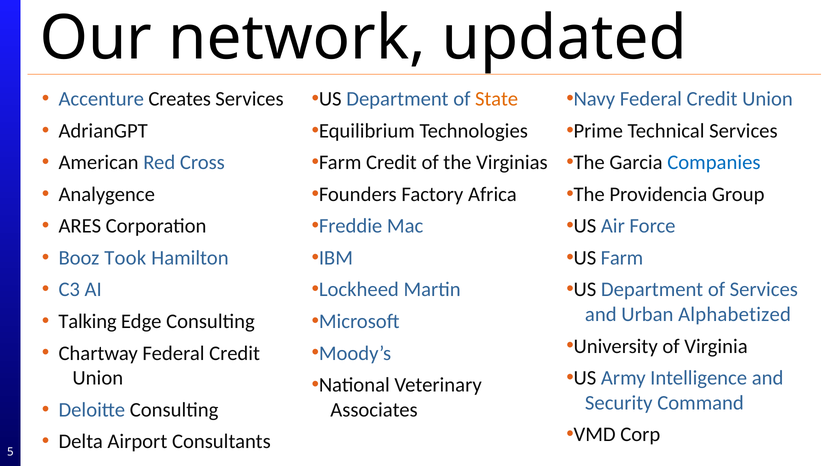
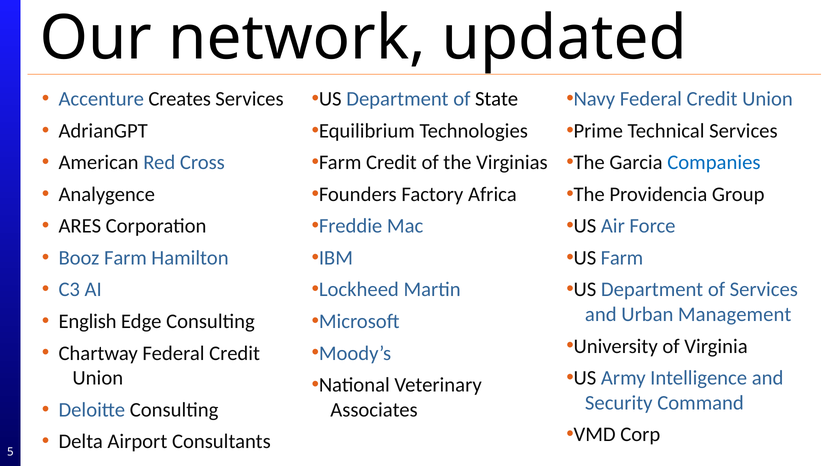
State colour: orange -> black
Booz Took: Took -> Farm
Alphabetized: Alphabetized -> Management
Talking: Talking -> English
